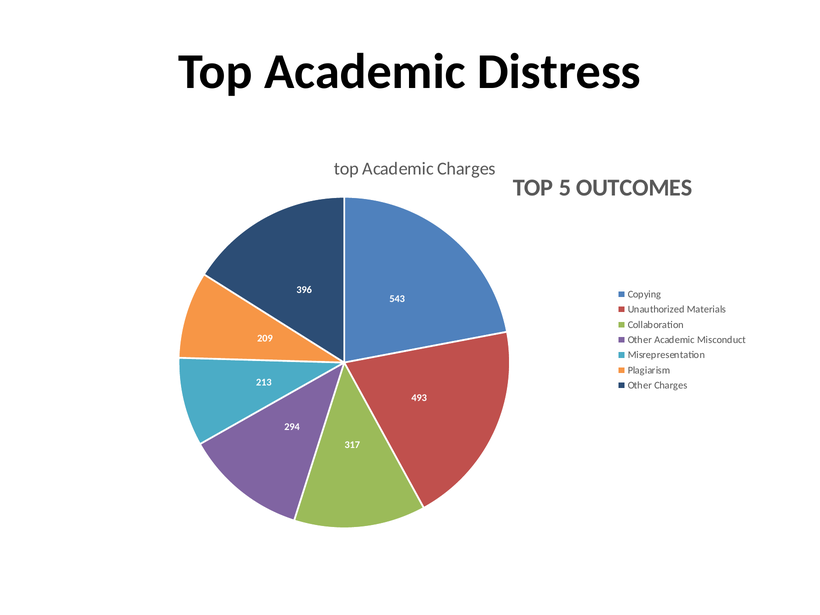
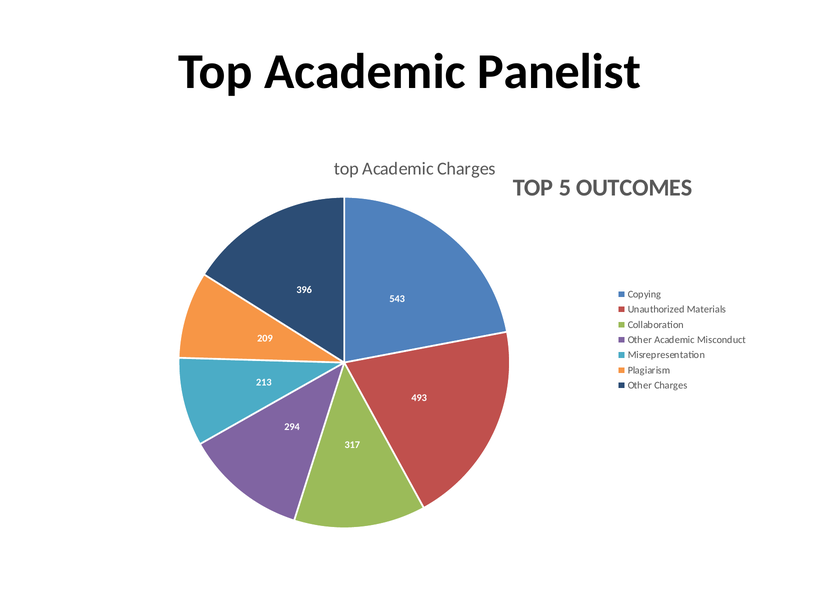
Distress: Distress -> Panelist
